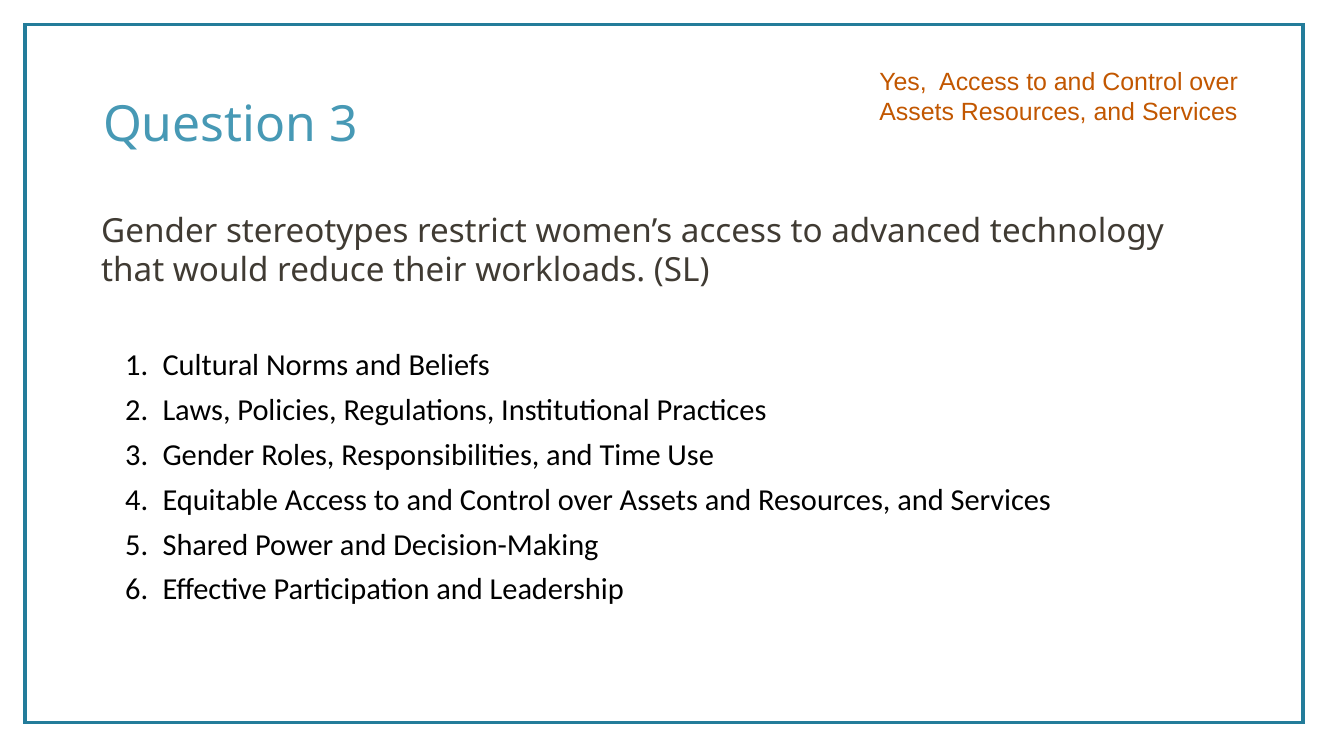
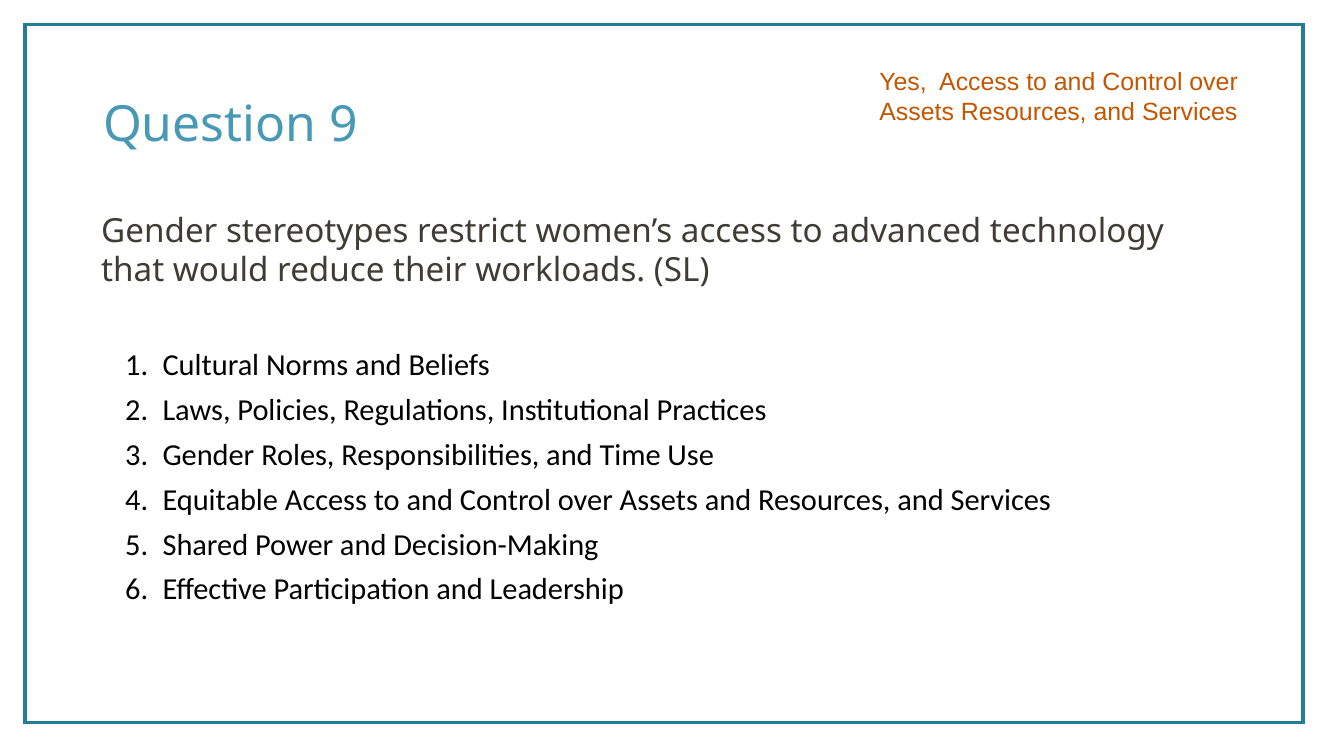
Question 3: 3 -> 9
